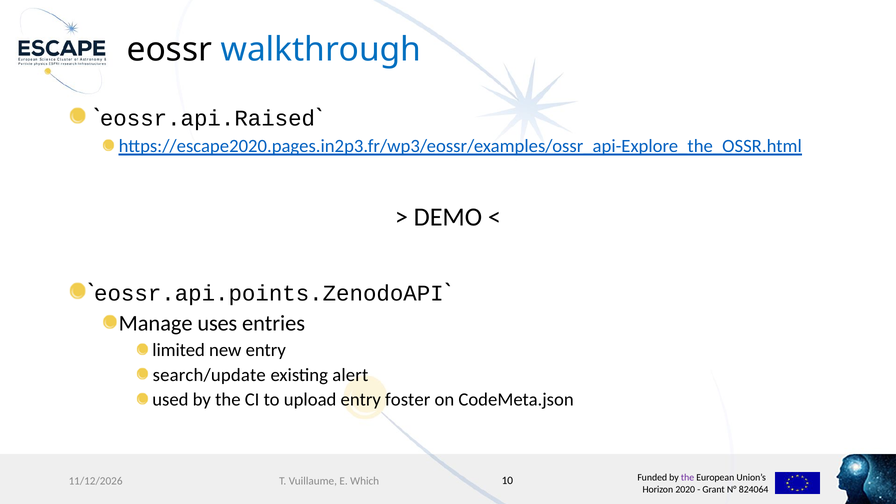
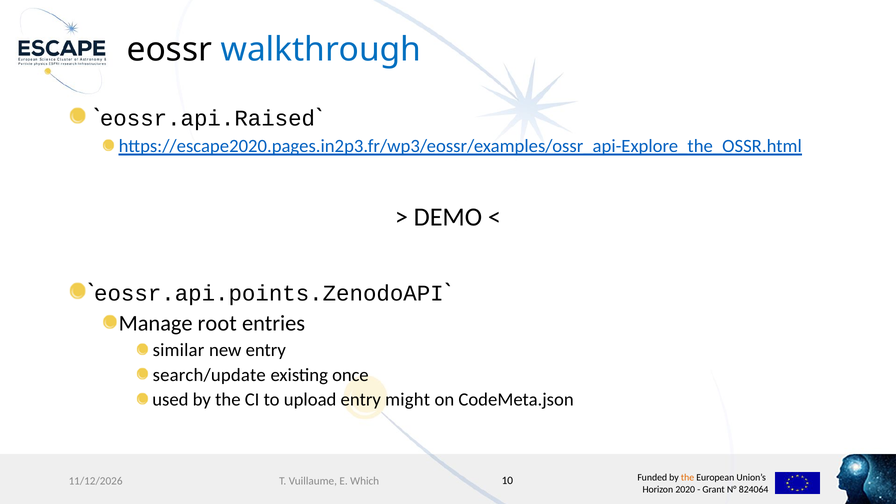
uses: uses -> root
limited: limited -> similar
alert: alert -> once
foster: foster -> might
the at (688, 478) colour: purple -> orange
